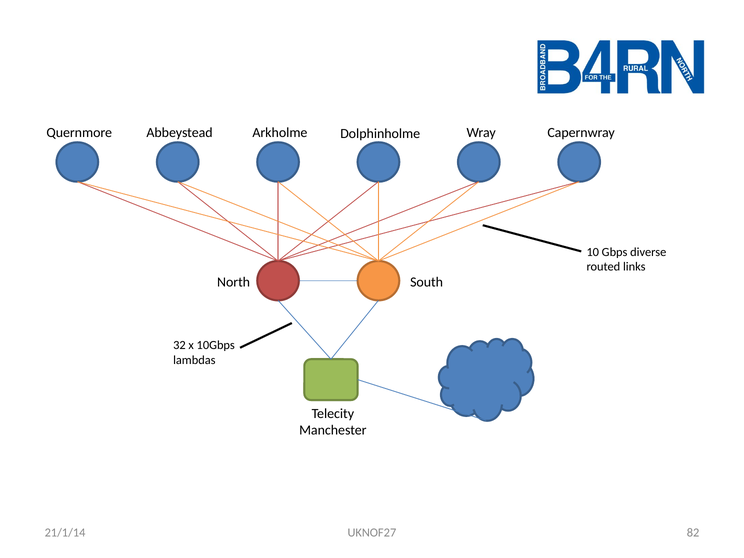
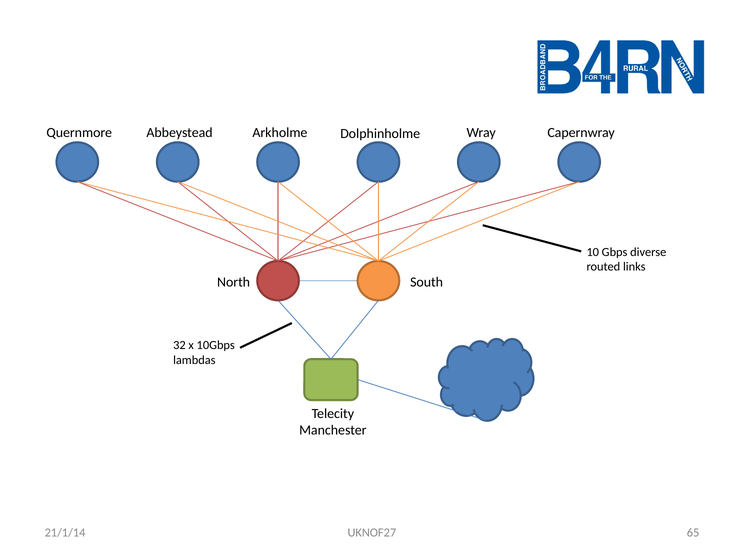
82: 82 -> 65
